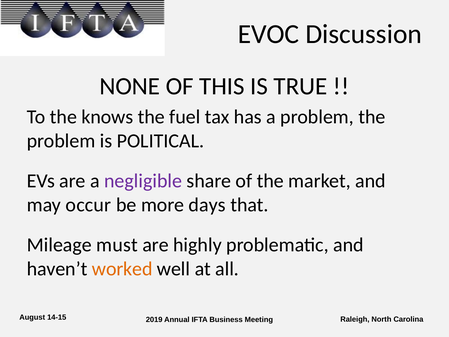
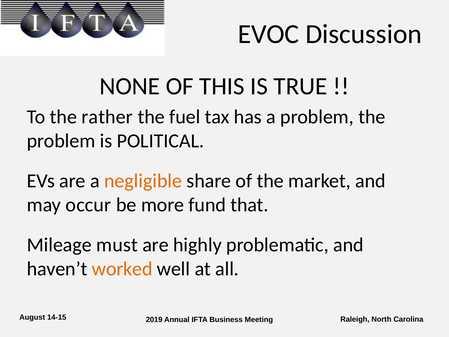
knows: knows -> rather
negligible colour: purple -> orange
days: days -> fund
